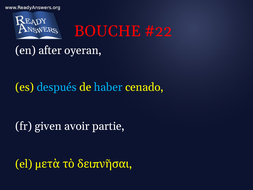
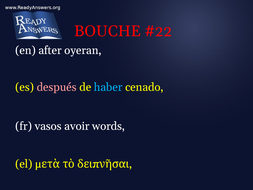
después colour: light blue -> pink
given: given -> vasos
partie: partie -> words
